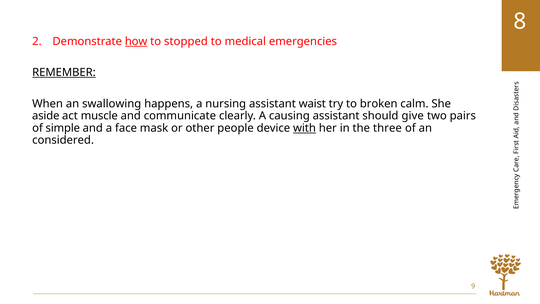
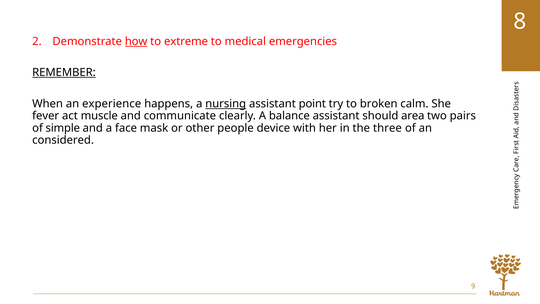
stopped: stopped -> extreme
swallowing: swallowing -> experience
nursing underline: none -> present
waist: waist -> point
aside: aside -> fever
causing: causing -> balance
give: give -> area
with underline: present -> none
